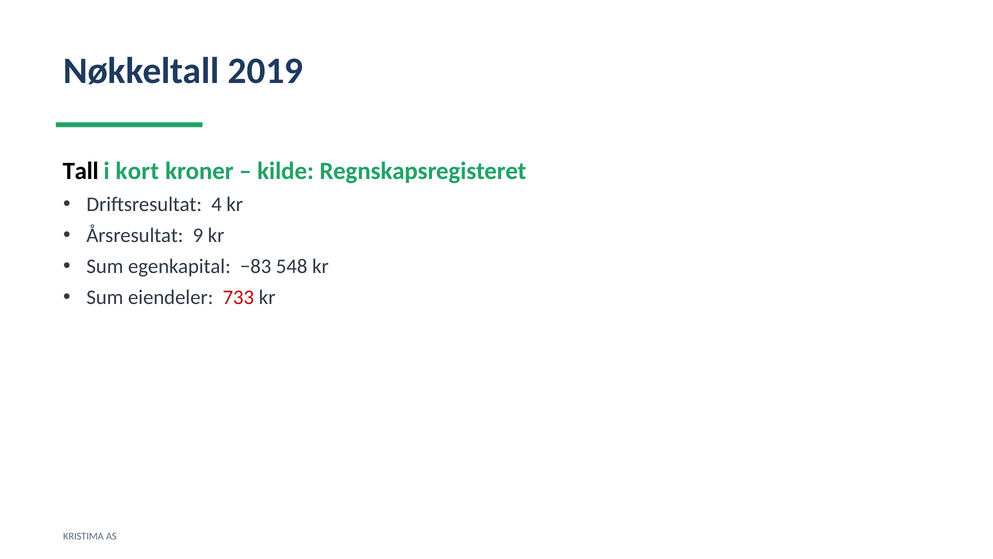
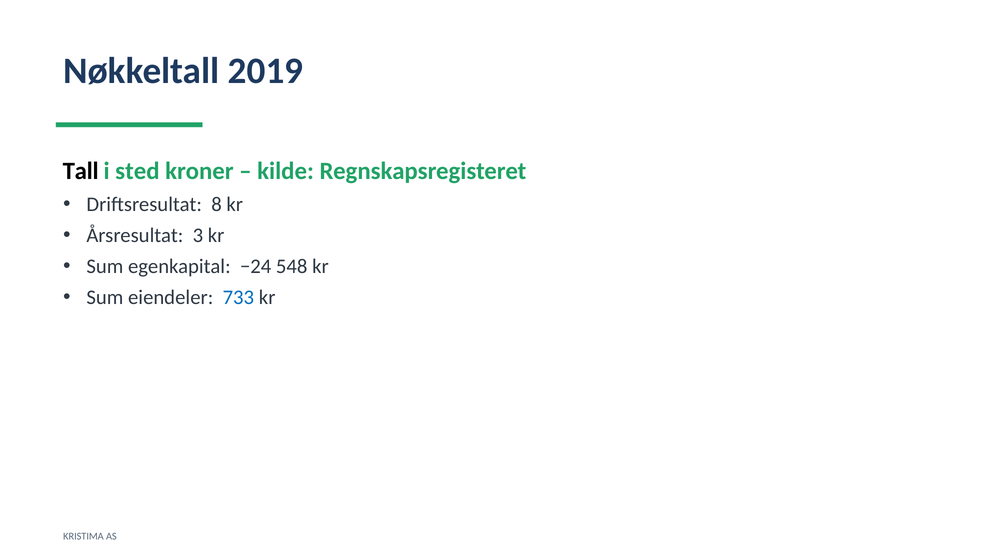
kort: kort -> sted
4: 4 -> 8
9: 9 -> 3
−83: −83 -> −24
733 colour: red -> blue
